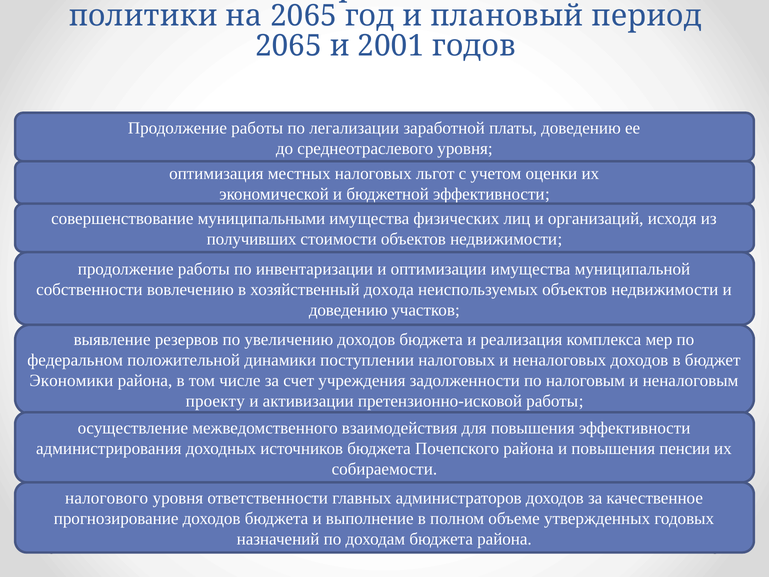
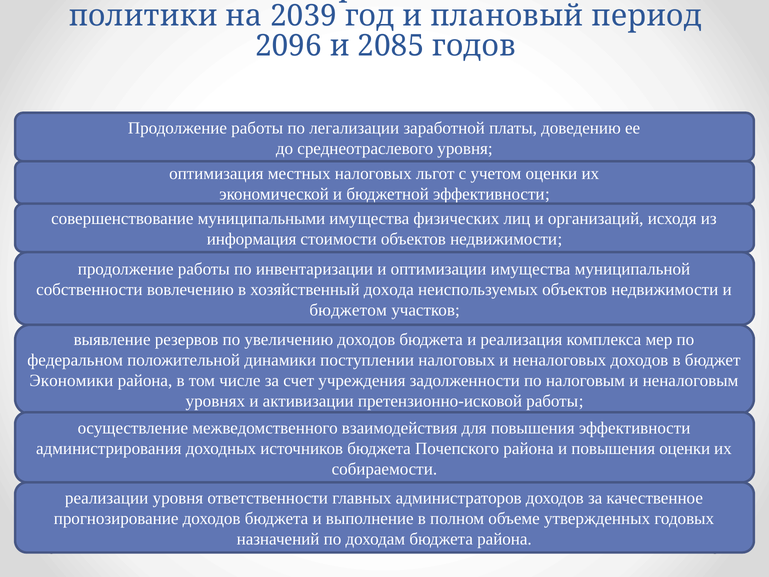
на 2065: 2065 -> 2039
2065 at (288, 46): 2065 -> 2096
2001: 2001 -> 2085
получивших: получивших -> информация
доведению at (348, 310): доведению -> бюджетом
проекту: проекту -> уровнях
повышения пенсии: пенсии -> оценки
налогового: налогового -> реализации
